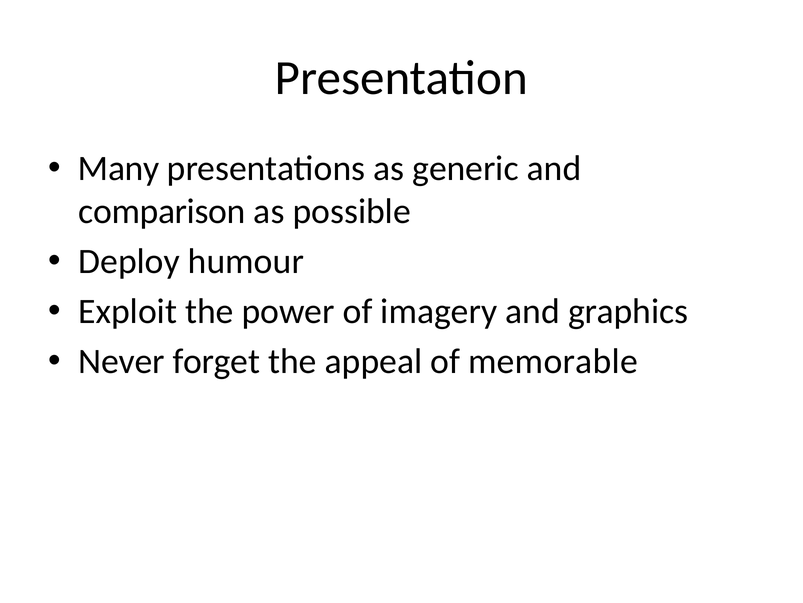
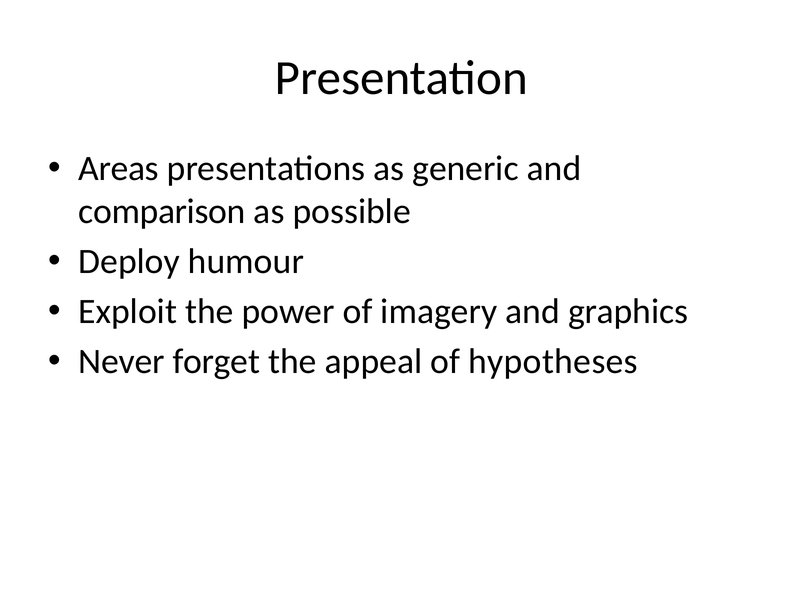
Many: Many -> Areas
memorable: memorable -> hypotheses
